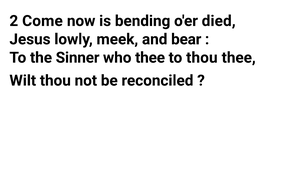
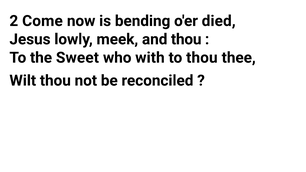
and bear: bear -> thou
Sinner: Sinner -> Sweet
who thee: thee -> with
